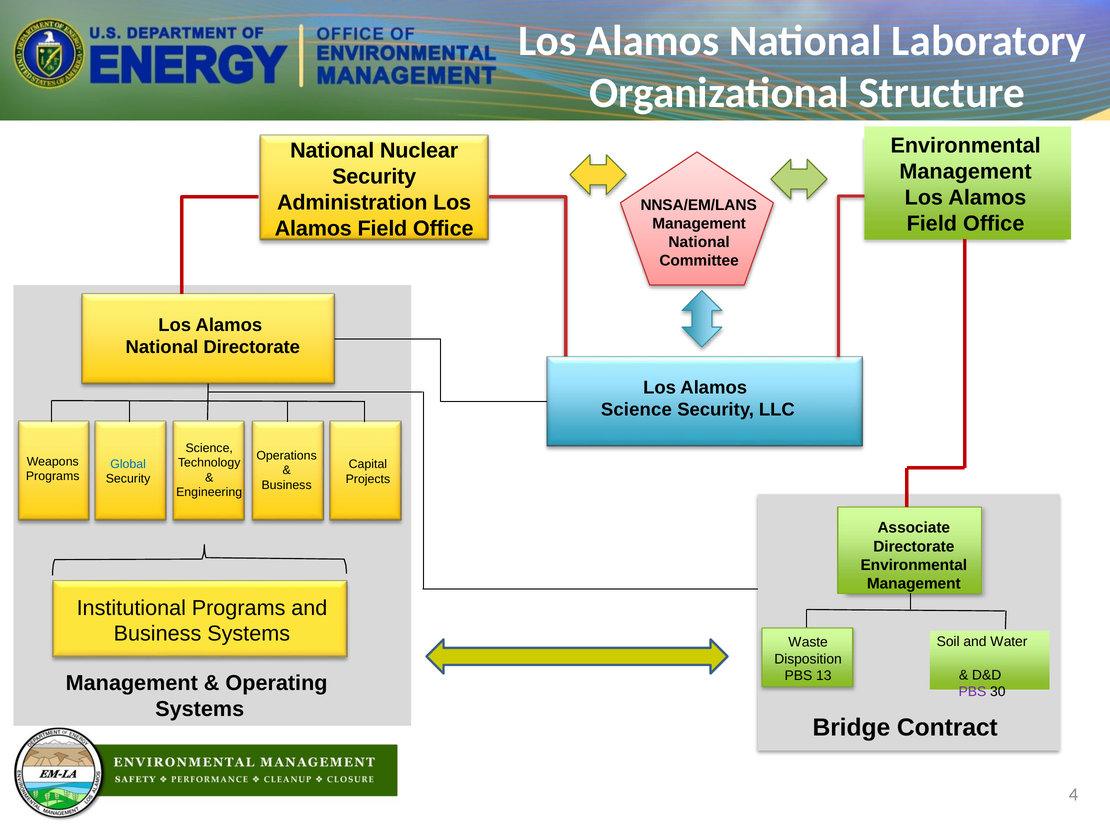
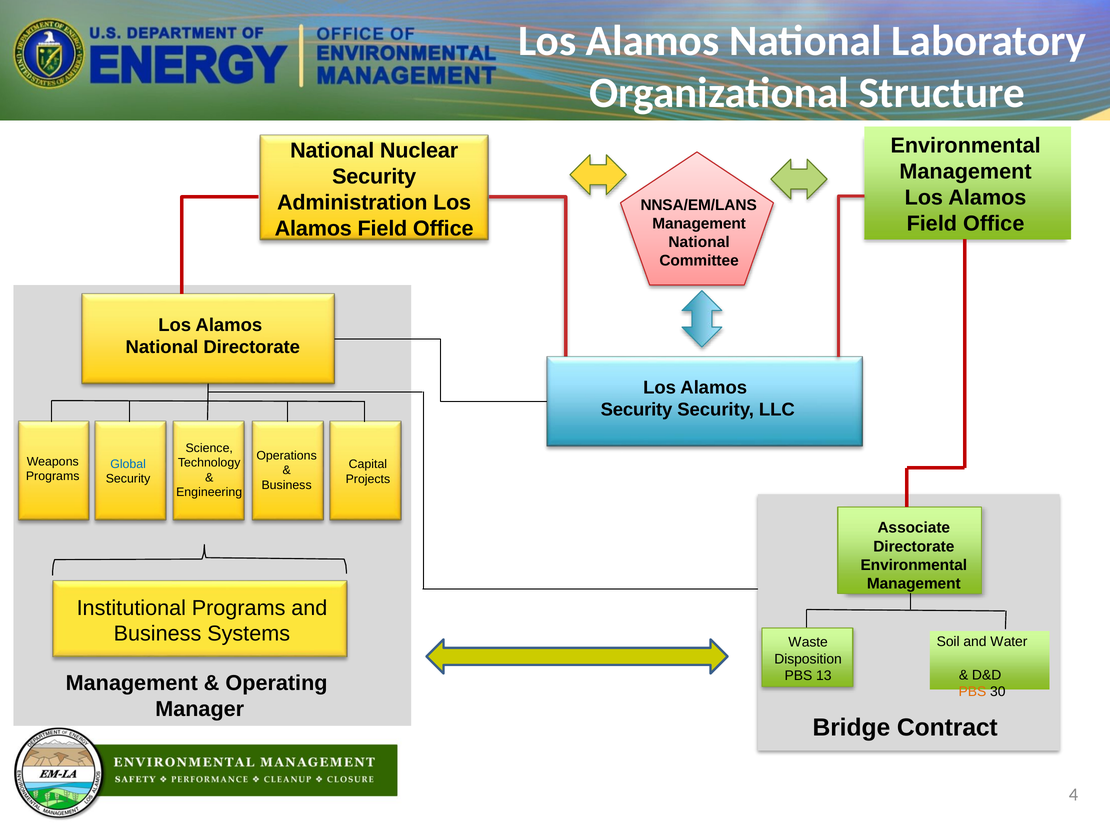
Science at (636, 410): Science -> Security
PBS at (972, 691) colour: purple -> orange
Systems at (200, 709): Systems -> Manager
